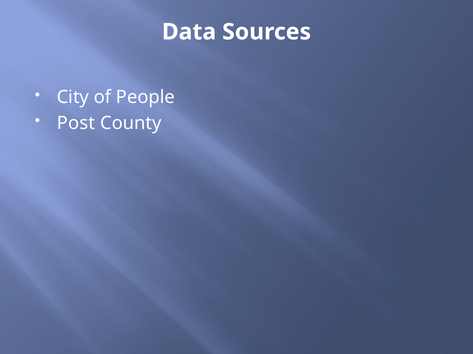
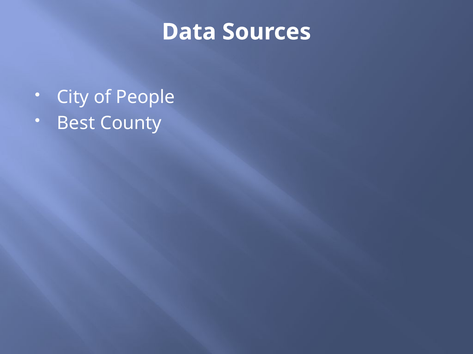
Post: Post -> Best
